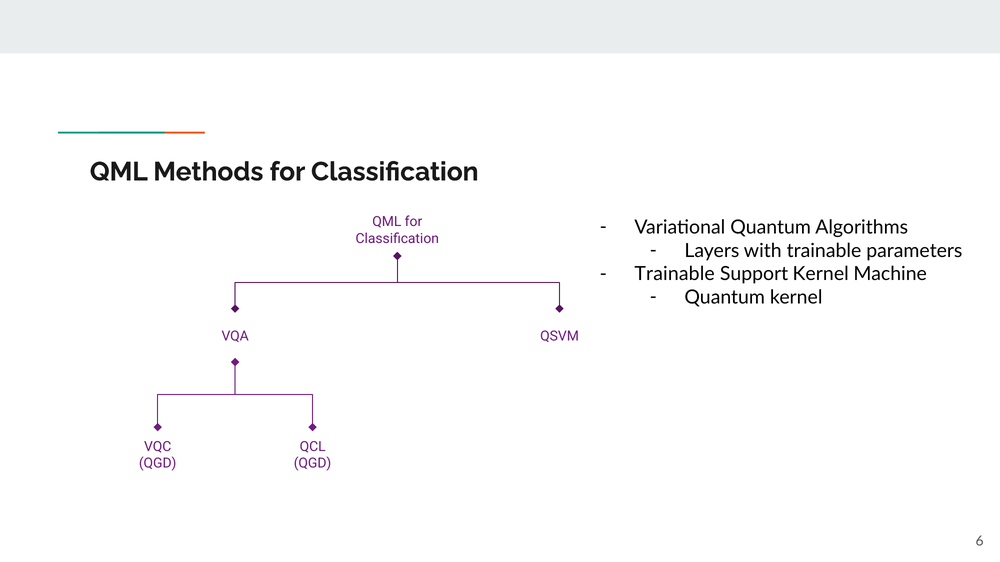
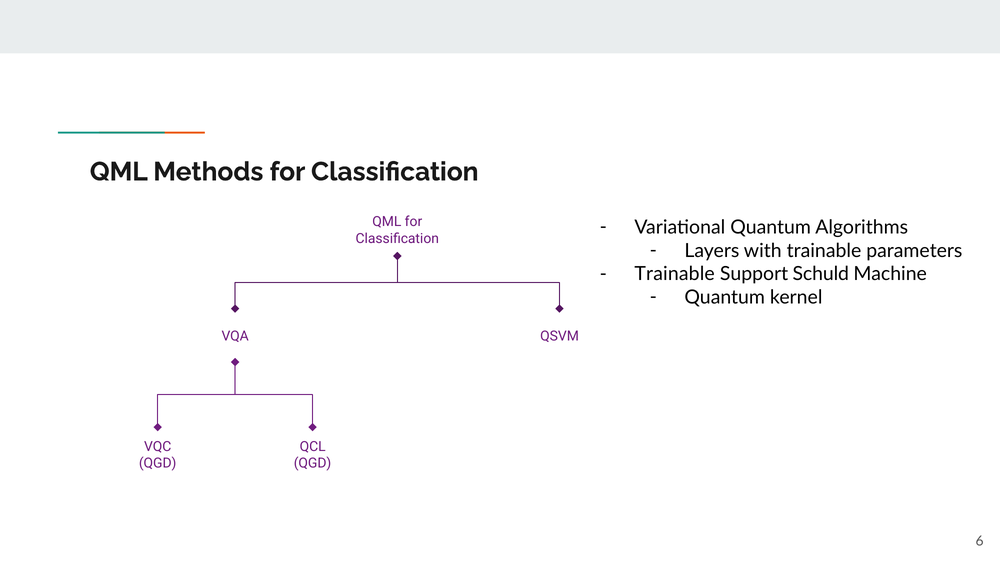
Support Kernel: Kernel -> Schuld
